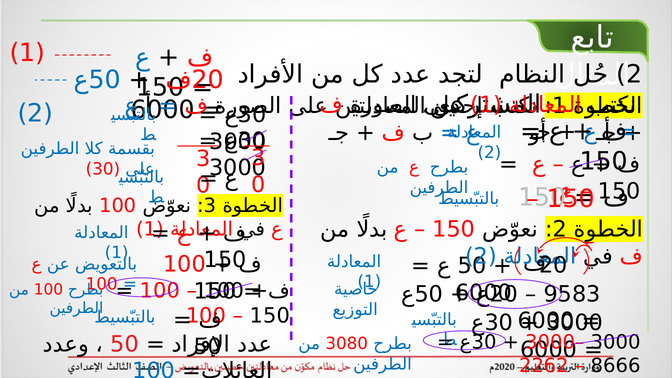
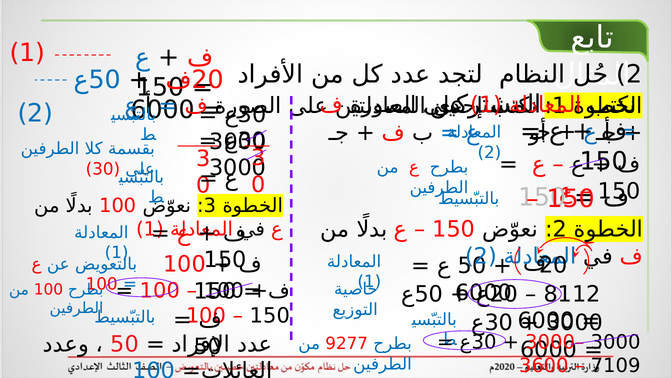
9583: 9583 -> 8112
3080: 3080 -> 9277
2262: 2262 -> 3600
8666: 8666 -> 7109
